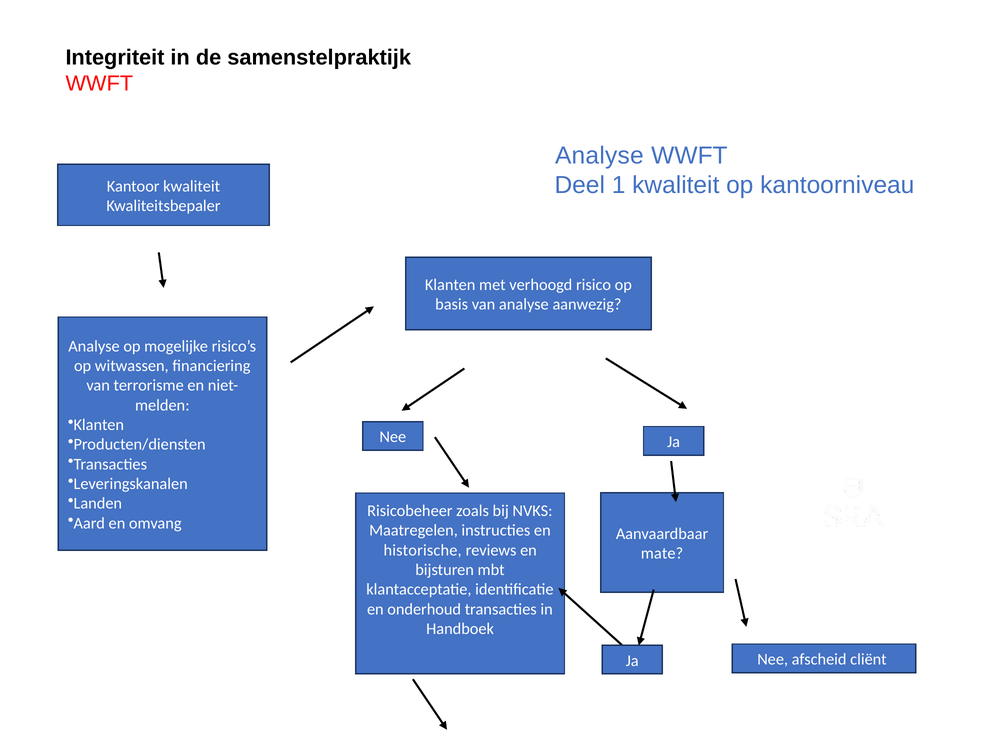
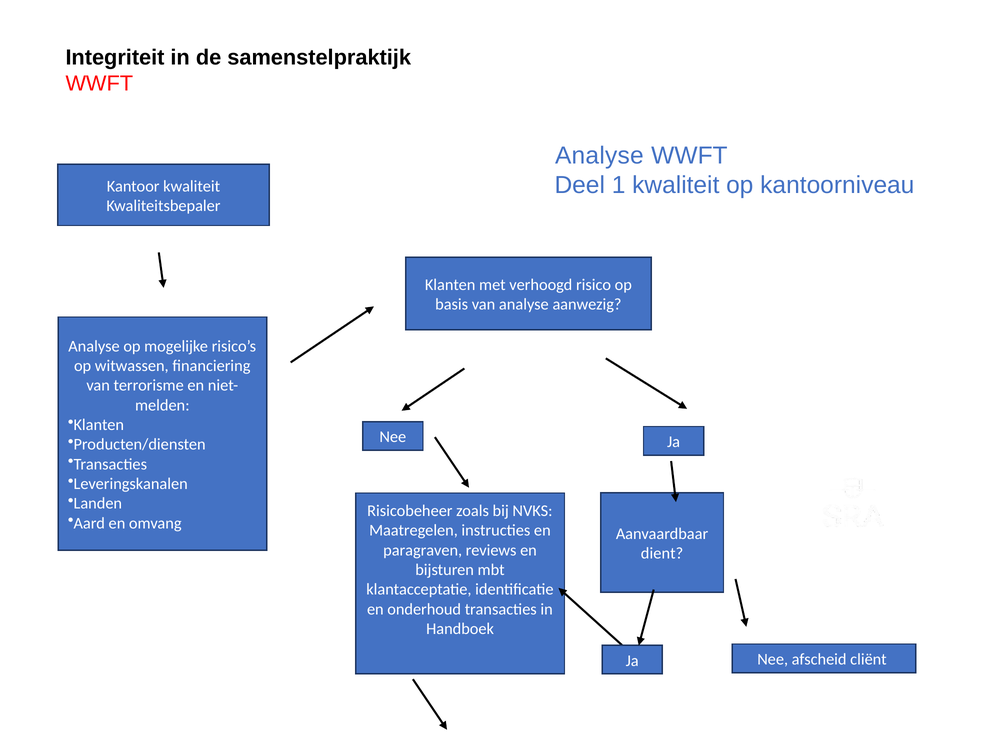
historische: historische -> paragraven
mate: mate -> dient
